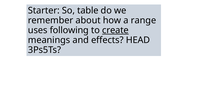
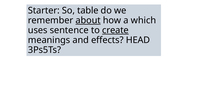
about underline: none -> present
range: range -> which
following: following -> sentence
